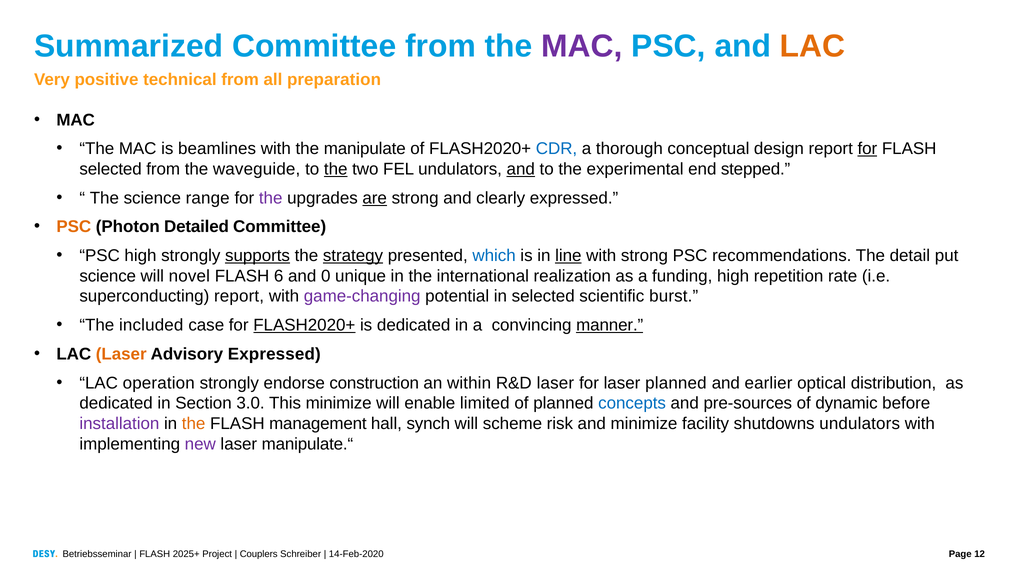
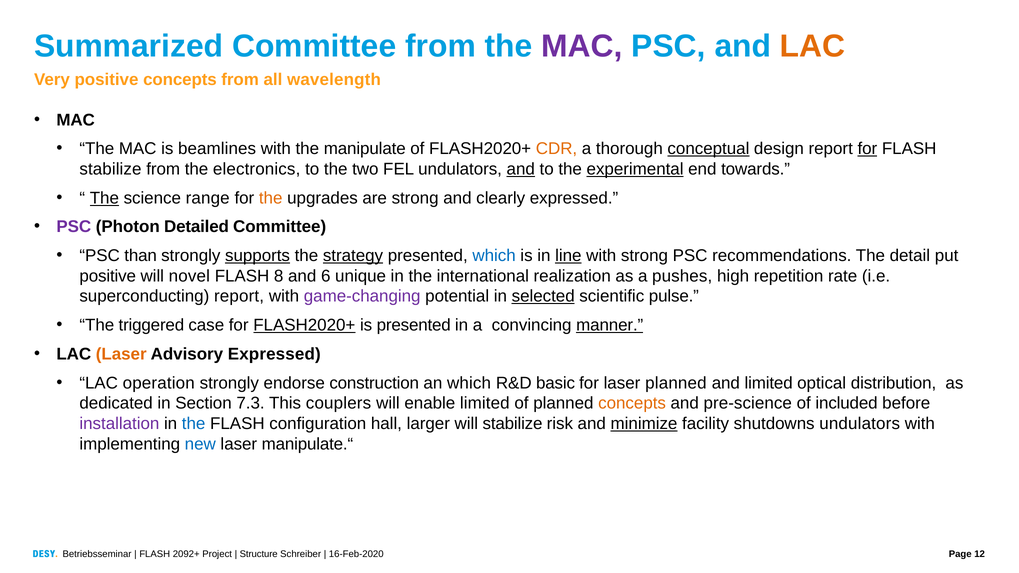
positive technical: technical -> concepts
preparation: preparation -> wavelength
CDR colour: blue -> orange
conceptual underline: none -> present
selected at (111, 169): selected -> stabilize
waveguide: waveguide -> electronics
the at (336, 169) underline: present -> none
experimental underline: none -> present
stepped: stepped -> towards
The at (104, 198) underline: none -> present
the at (271, 198) colour: purple -> orange
are underline: present -> none
PSC at (74, 227) colour: orange -> purple
PSC high: high -> than
science at (108, 276): science -> positive
6: 6 -> 8
0: 0 -> 6
funding: funding -> pushes
selected at (543, 296) underline: none -> present
burst: burst -> pulse
included: included -> triggered
is dedicated: dedicated -> presented
an within: within -> which
R&D laser: laser -> basic
and earlier: earlier -> limited
3.0: 3.0 -> 7.3
This minimize: minimize -> couplers
concepts at (632, 403) colour: blue -> orange
pre-sources: pre-sources -> pre-science
dynamic: dynamic -> included
the at (194, 424) colour: orange -> blue
management: management -> configuration
synch: synch -> larger
will scheme: scheme -> stabilize
minimize at (644, 424) underline: none -> present
new colour: purple -> blue
2025+: 2025+ -> 2092+
Couplers: Couplers -> Structure
14-Feb-2020: 14-Feb-2020 -> 16-Feb-2020
